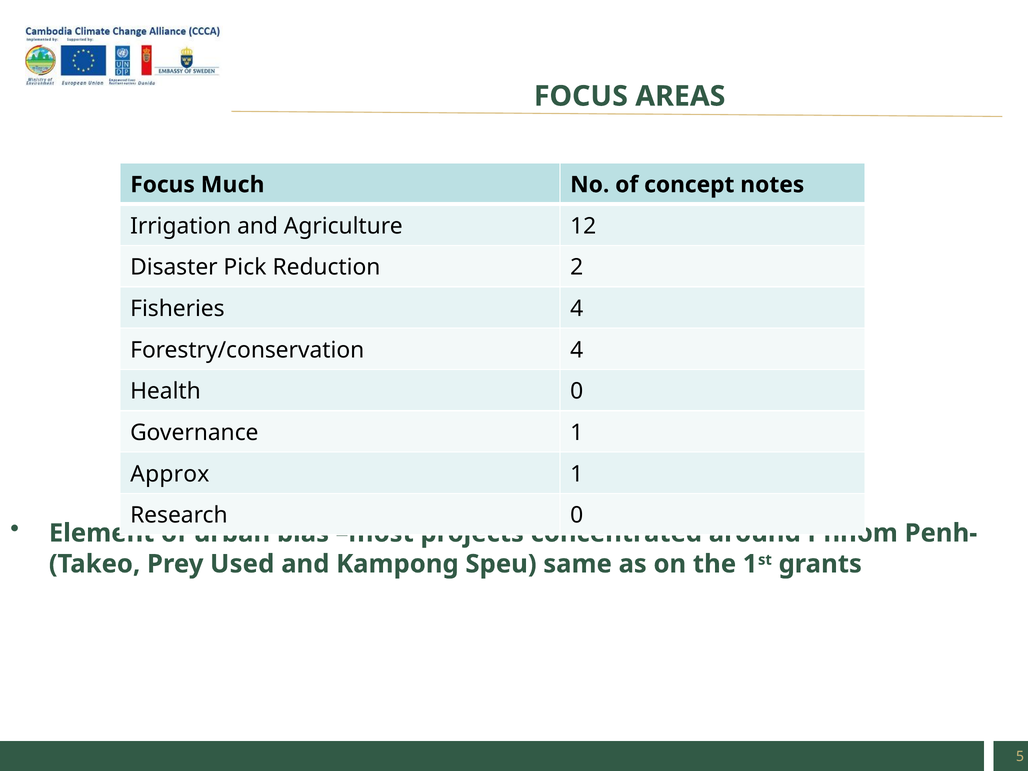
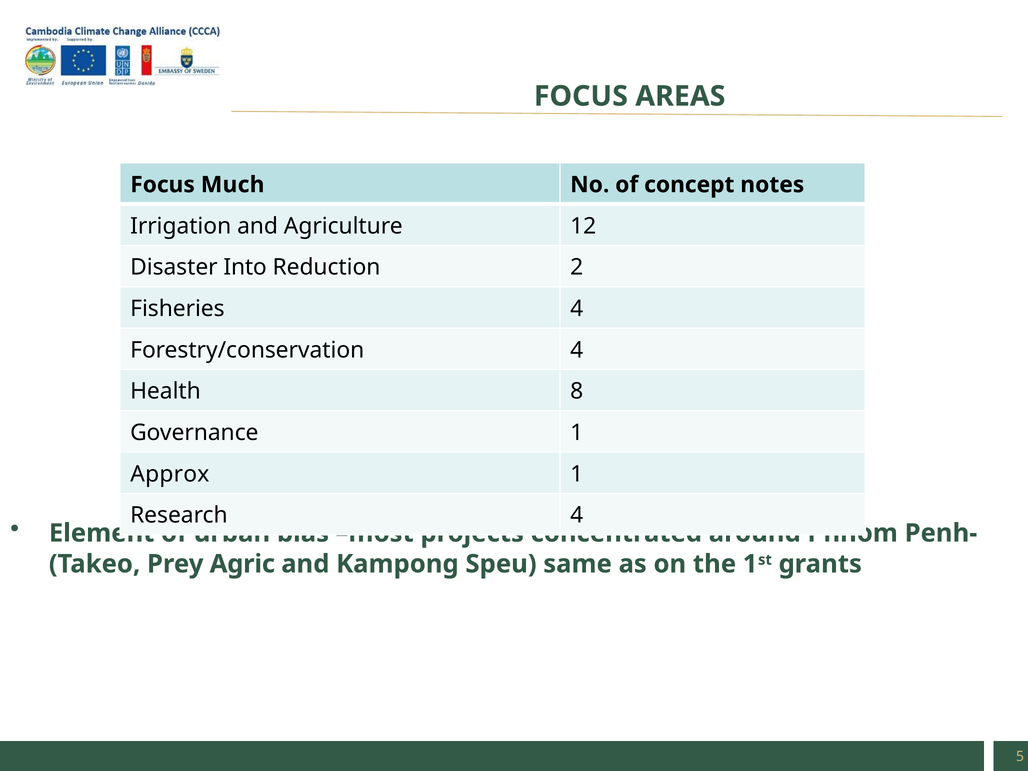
Pick: Pick -> Into
Health 0: 0 -> 8
Research 0: 0 -> 4
Used: Used -> Agric
